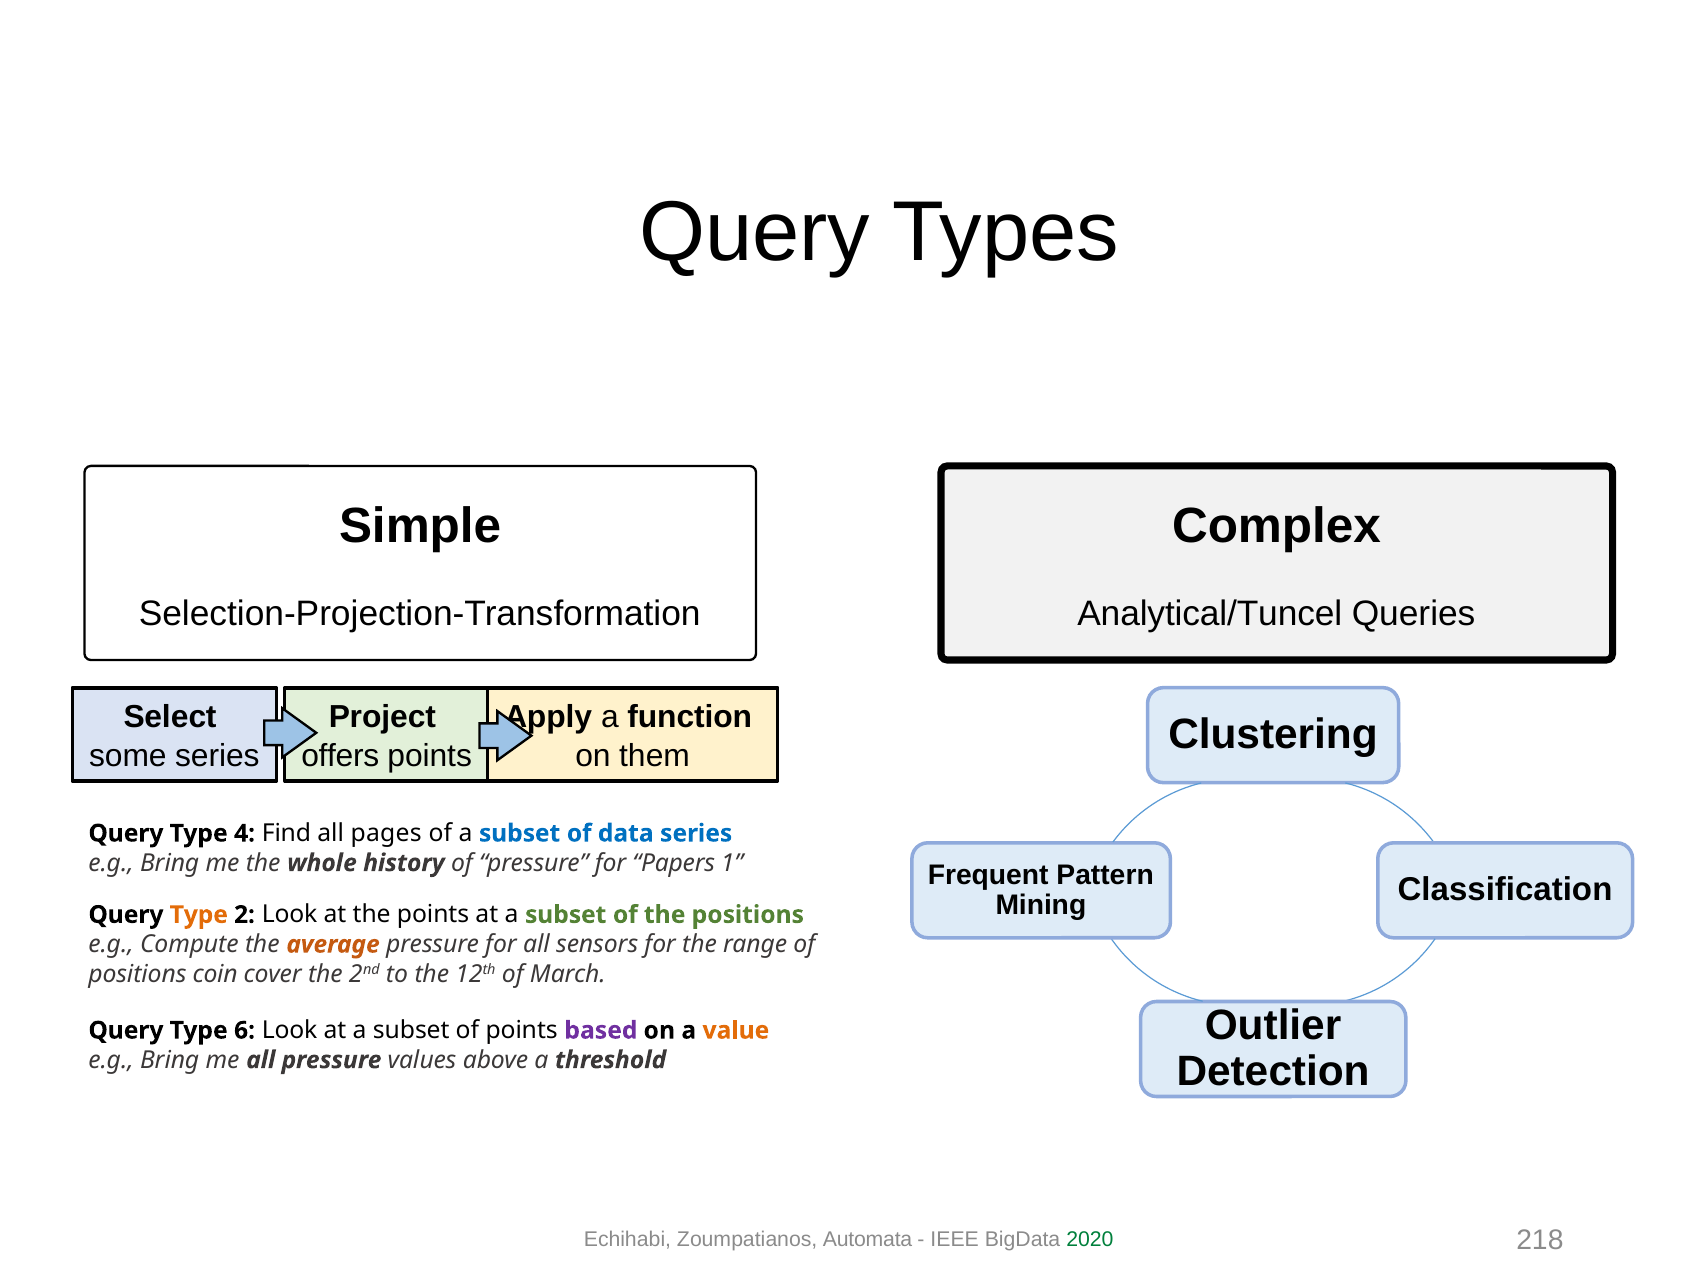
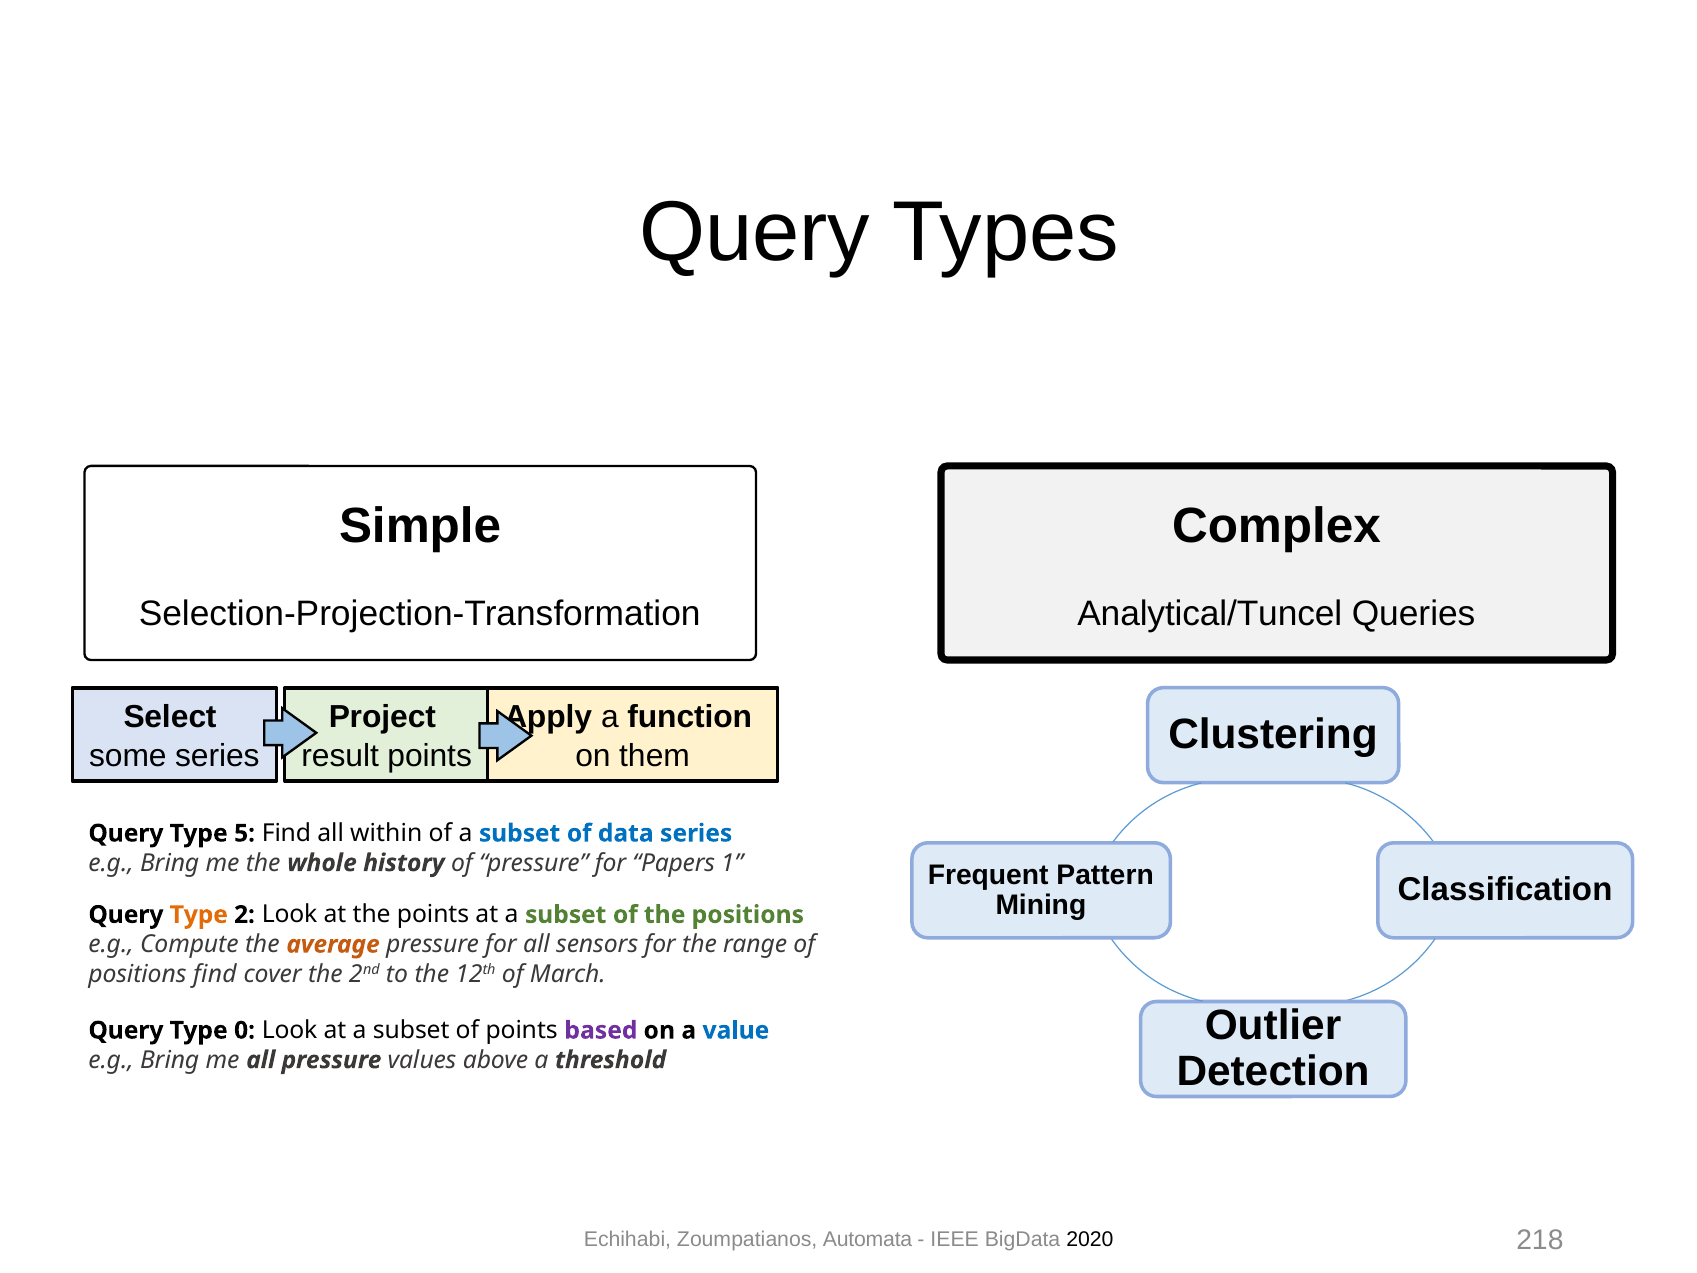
offers: offers -> result
4: 4 -> 5
pages: pages -> within
positions coin: coin -> find
6: 6 -> 0
value colour: orange -> blue
2020 colour: green -> black
